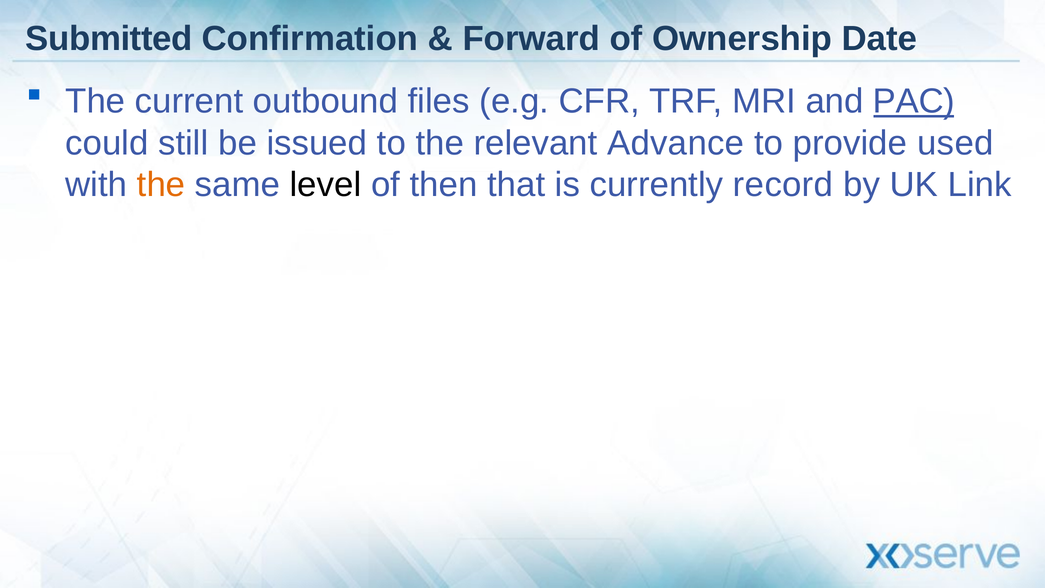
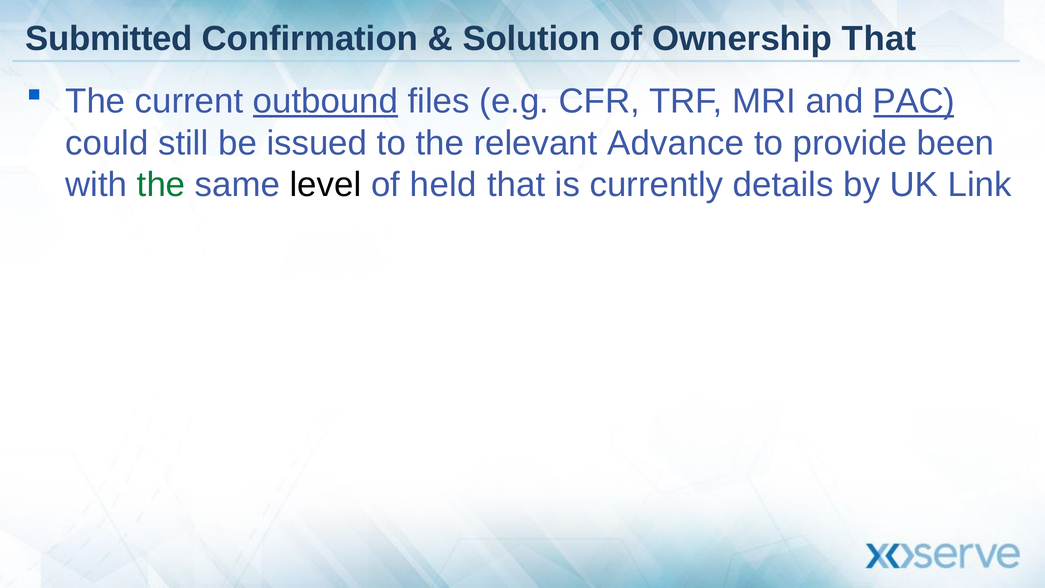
Forward: Forward -> Solution
Ownership Date: Date -> That
outbound underline: none -> present
used: used -> been
the at (161, 185) colour: orange -> green
then: then -> held
record: record -> details
